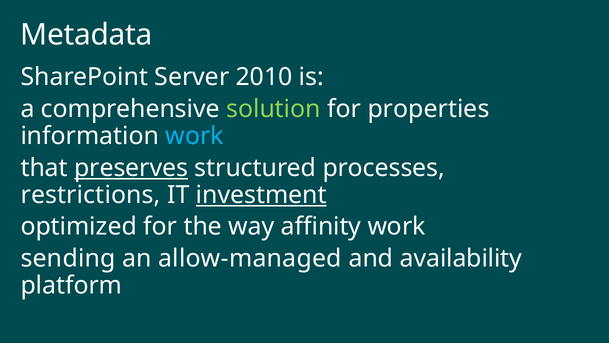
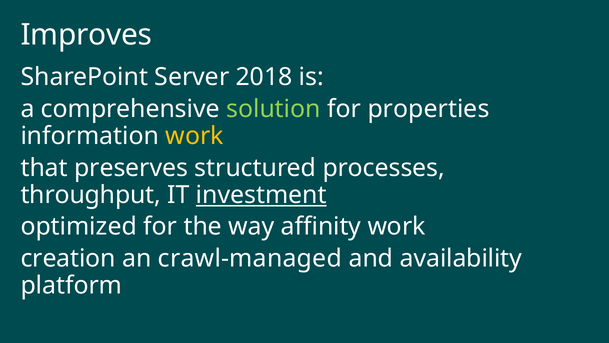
Metadata: Metadata -> Improves
2010: 2010 -> 2018
work at (195, 136) colour: light blue -> yellow
preserves underline: present -> none
restrictions: restrictions -> throughput
sending: sending -> creation
allow-managed: allow-managed -> crawl-managed
